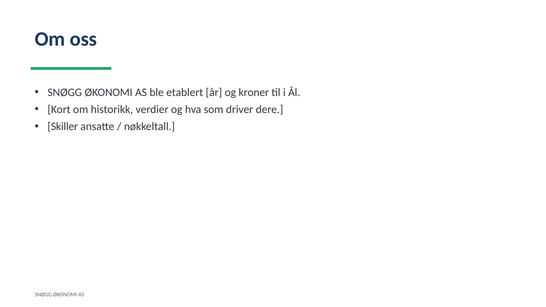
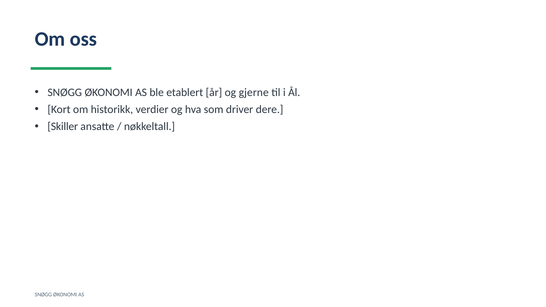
kroner: kroner -> gjerne
